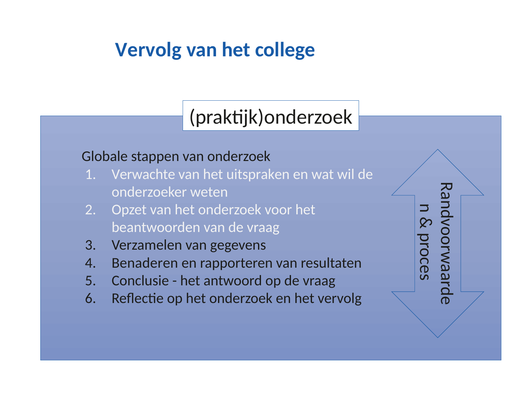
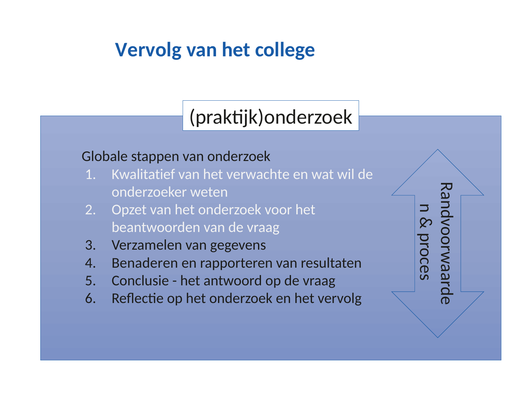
Verwachte: Verwachte -> Kwalitatief
uitspraken: uitspraken -> verwachte
